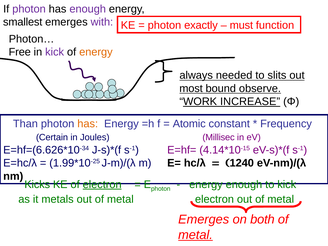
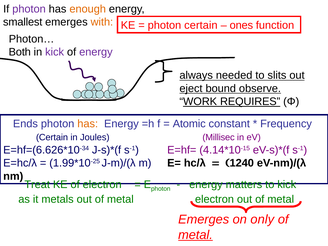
enough at (88, 9) colour: purple -> orange
with colour: purple -> orange
photon exactly: exactly -> certain
must: must -> ones
Free: Free -> Both
energy at (96, 52) colour: orange -> purple
most: most -> eject
INCREASE: INCREASE -> REQUIRES
Than: Than -> Ends
Kicks: Kicks -> Treat
electron at (102, 184) underline: present -> none
energy enough: enough -> matters
both: both -> only
